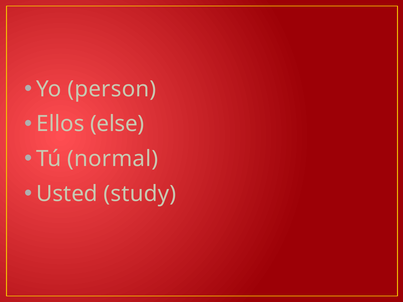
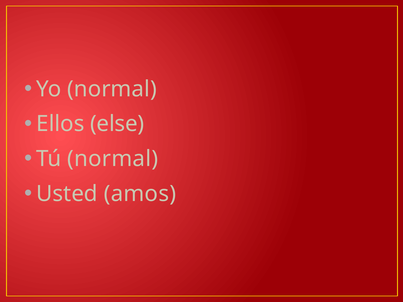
Yo person: person -> normal
study: study -> amos
